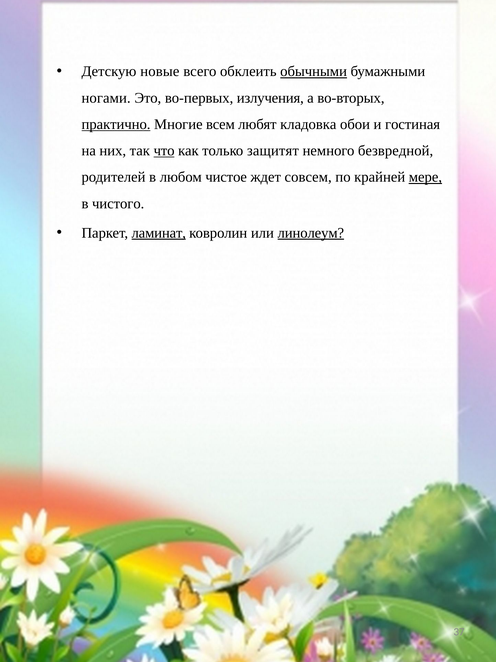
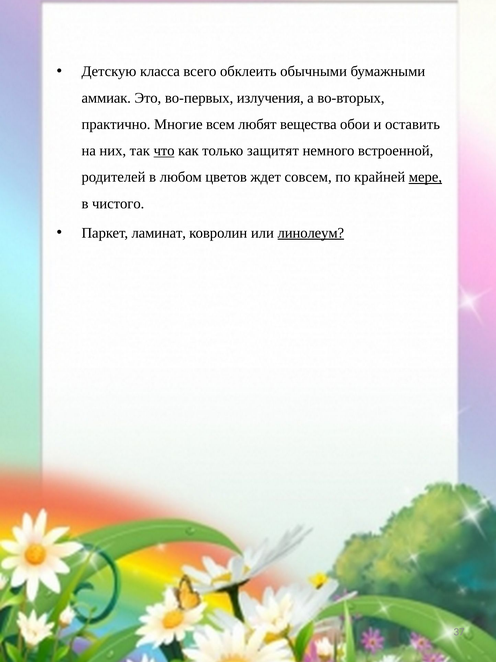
новые: новые -> класса
обычными underline: present -> none
ногами: ногами -> аммиак
практично underline: present -> none
кладовка: кладовка -> вещества
гостиная: гостиная -> оставить
безвредной: безвредной -> встроенной
чистое: чистое -> цветов
ламинат underline: present -> none
